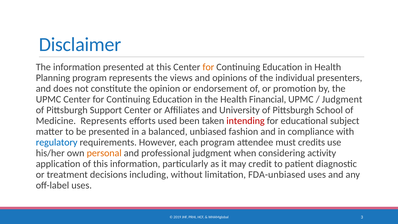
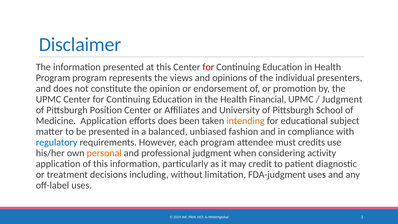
for at (208, 67) colour: orange -> red
Planning at (53, 78): Planning -> Program
Support: Support -> Position
Medicine Represents: Represents -> Application
efforts used: used -> does
intending colour: red -> orange
FDA-unbiased: FDA-unbiased -> FDA-judgment
